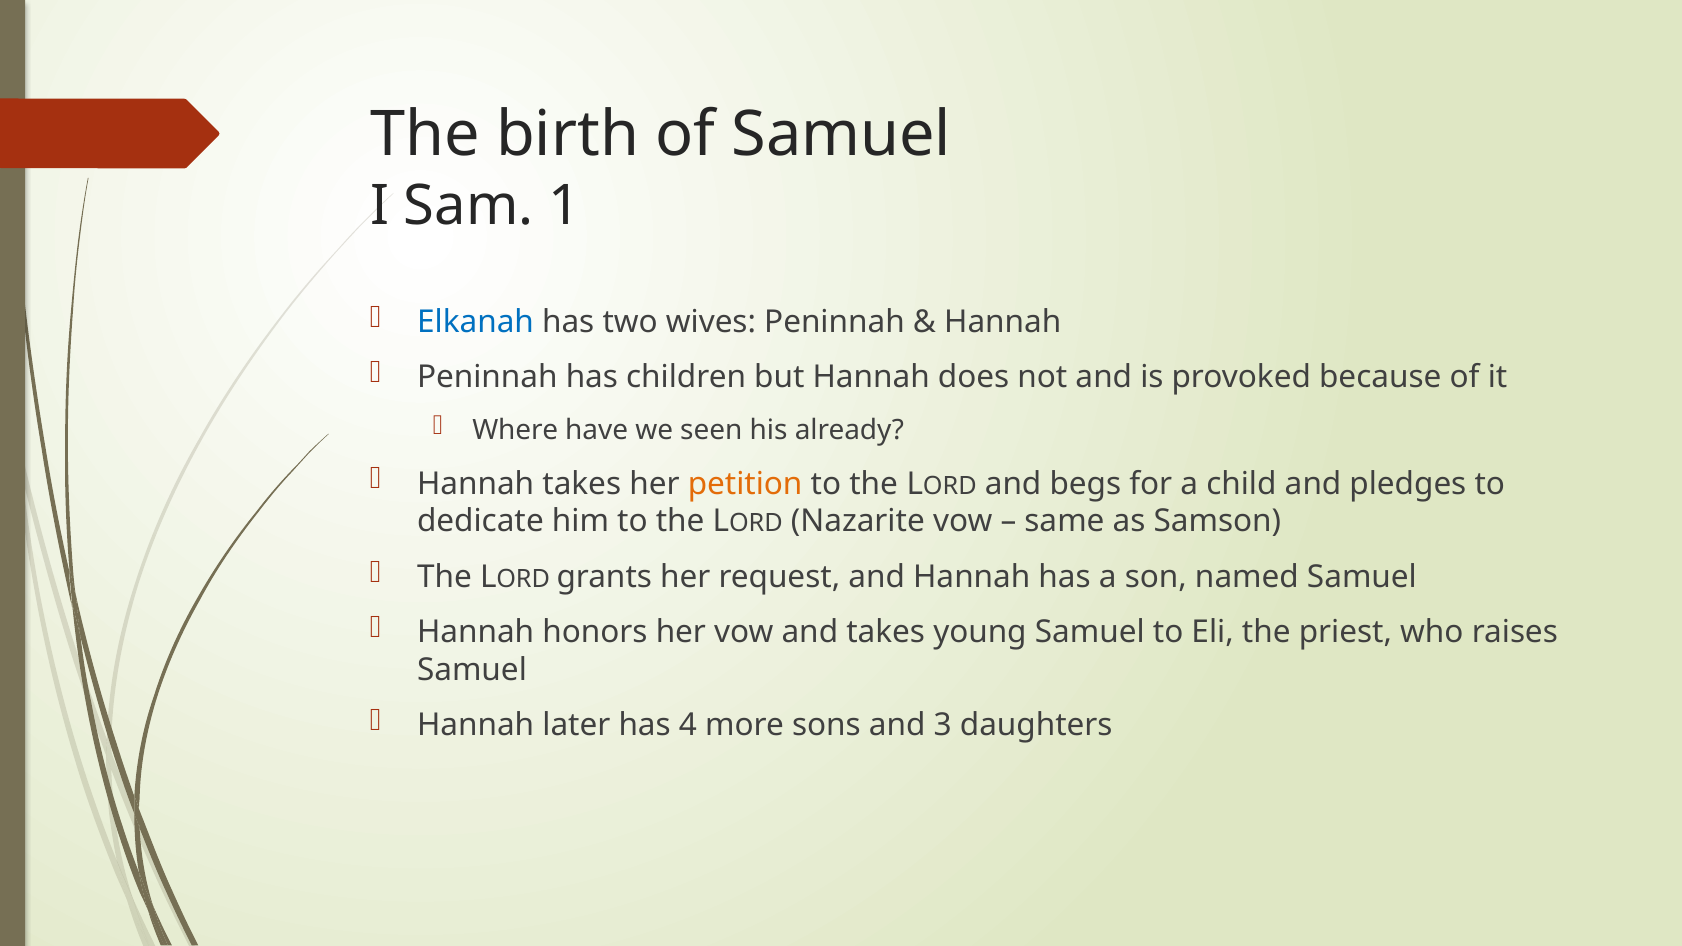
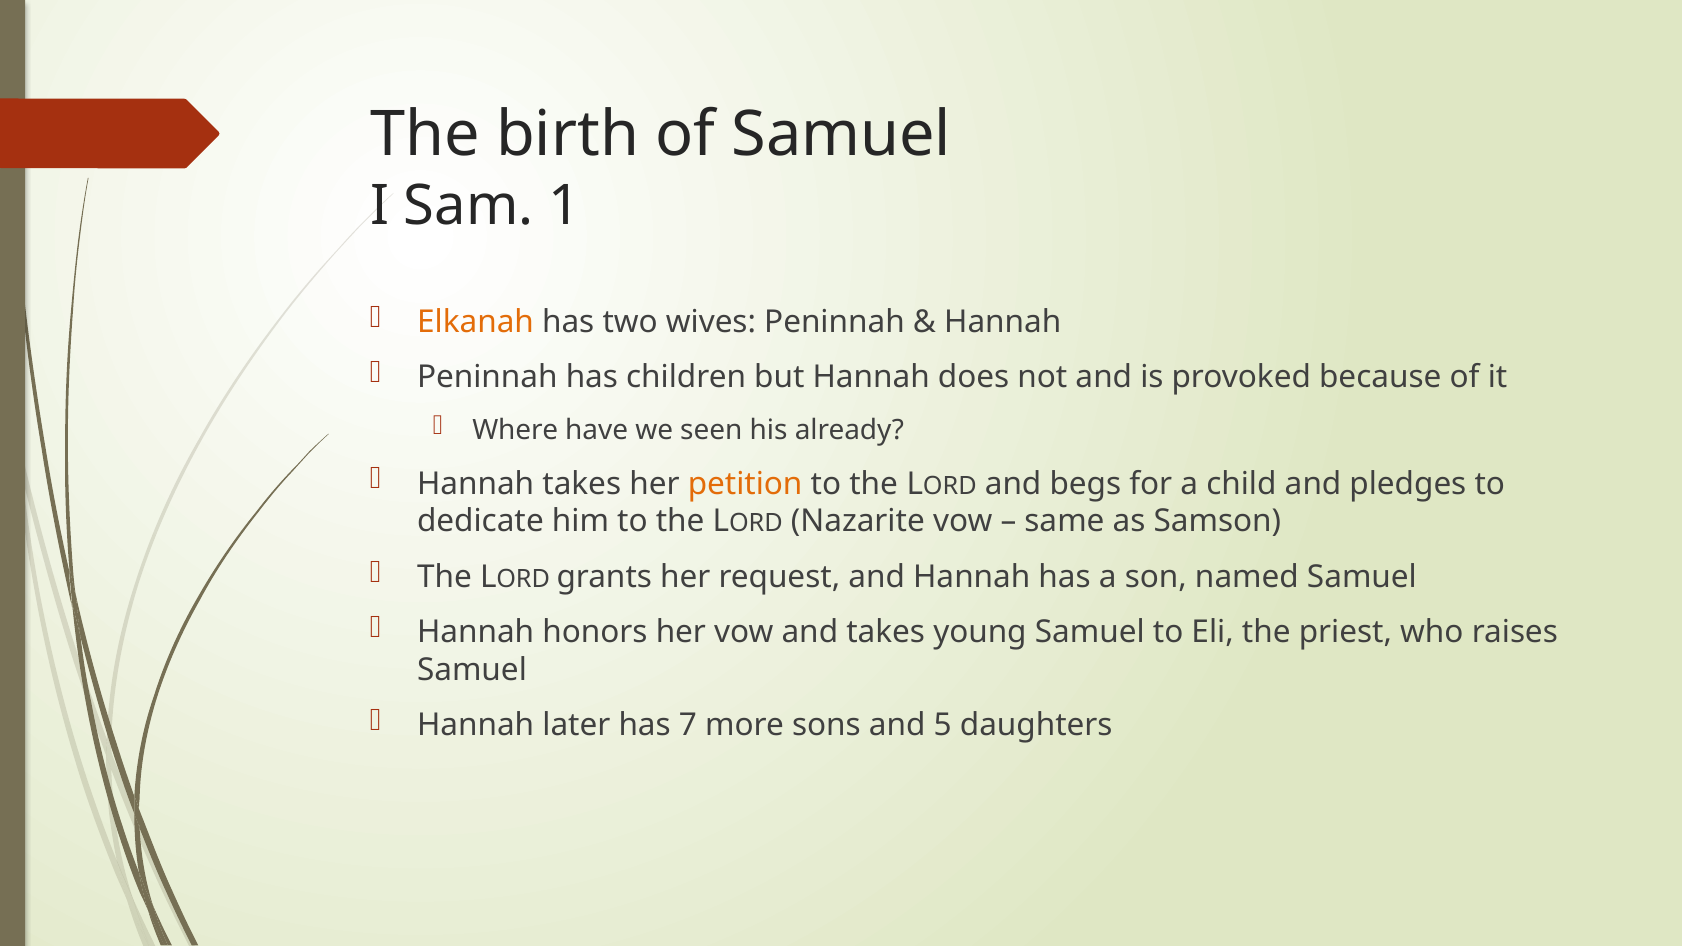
Elkanah colour: blue -> orange
4: 4 -> 7
3: 3 -> 5
